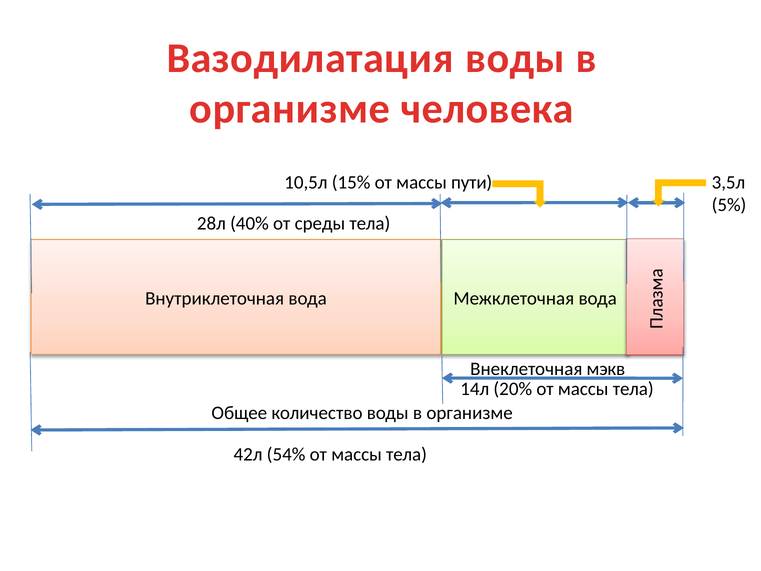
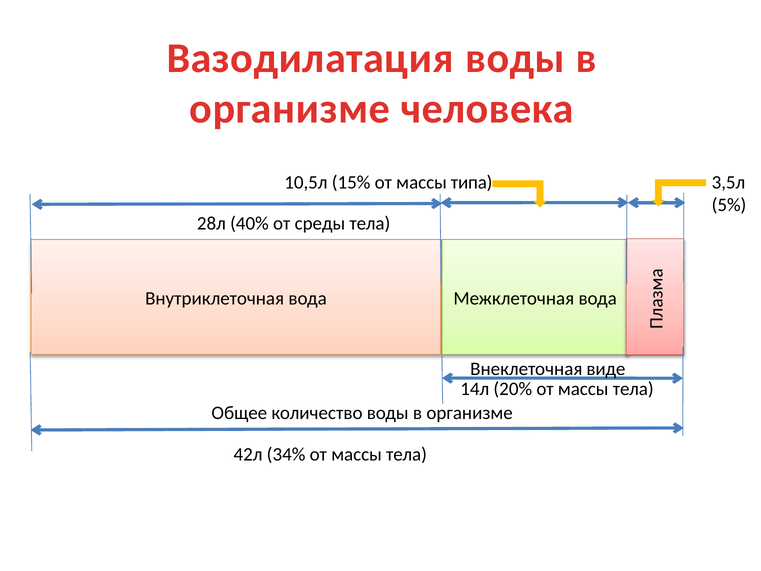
пути: пути -> типа
мэкв: мэкв -> виде
54%: 54% -> 34%
